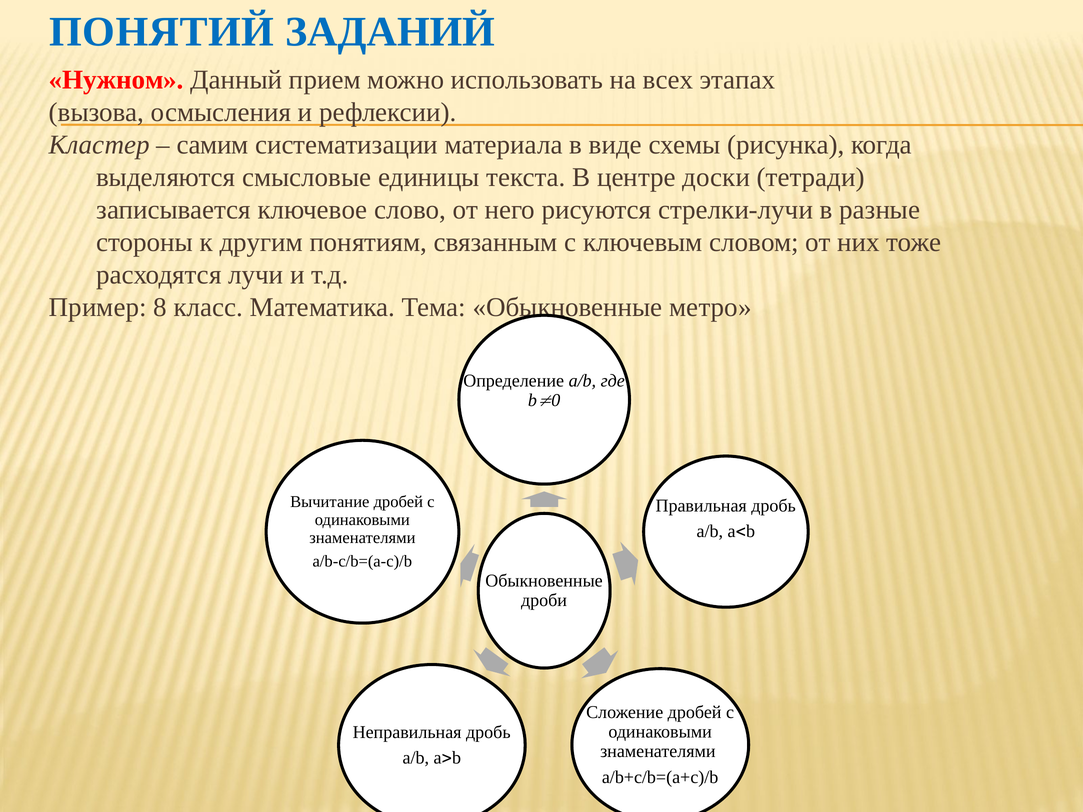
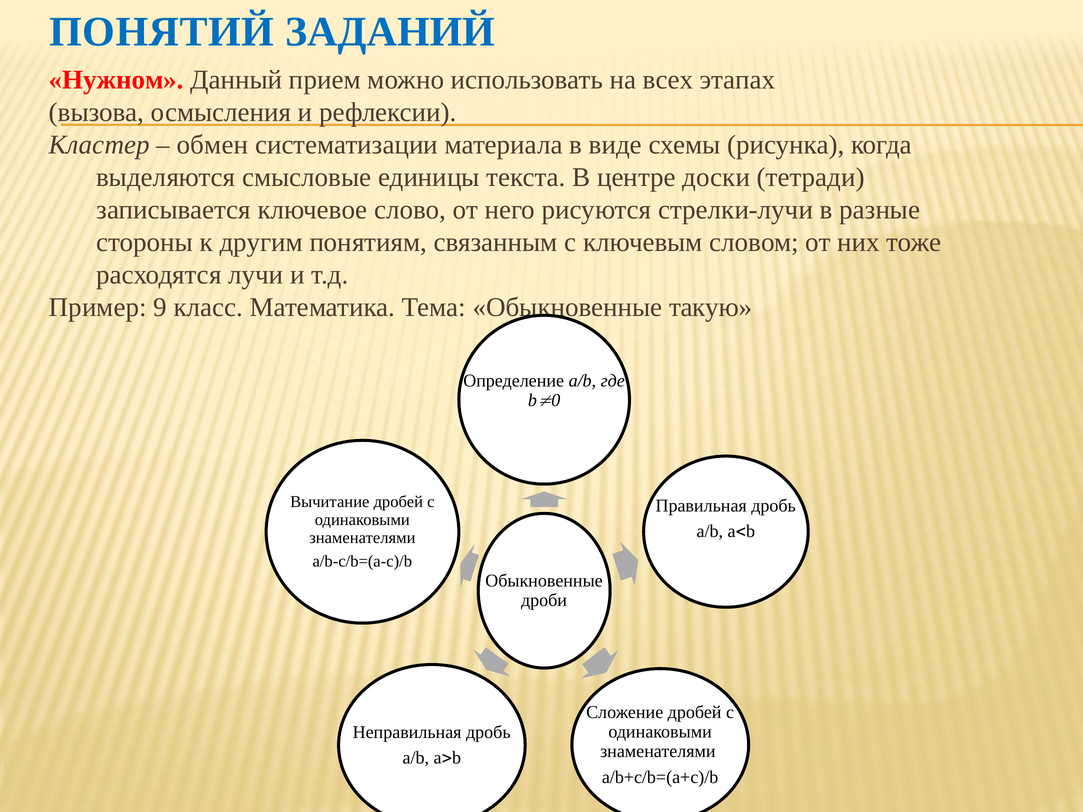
самим: самим -> обмен
8: 8 -> 9
метро: метро -> такую
